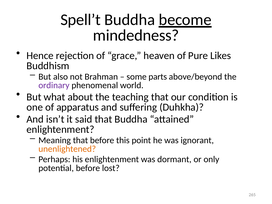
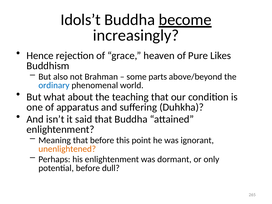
Spell’t: Spell’t -> Idols’t
mindedness: mindedness -> increasingly
ordinary colour: purple -> blue
lost: lost -> dull
